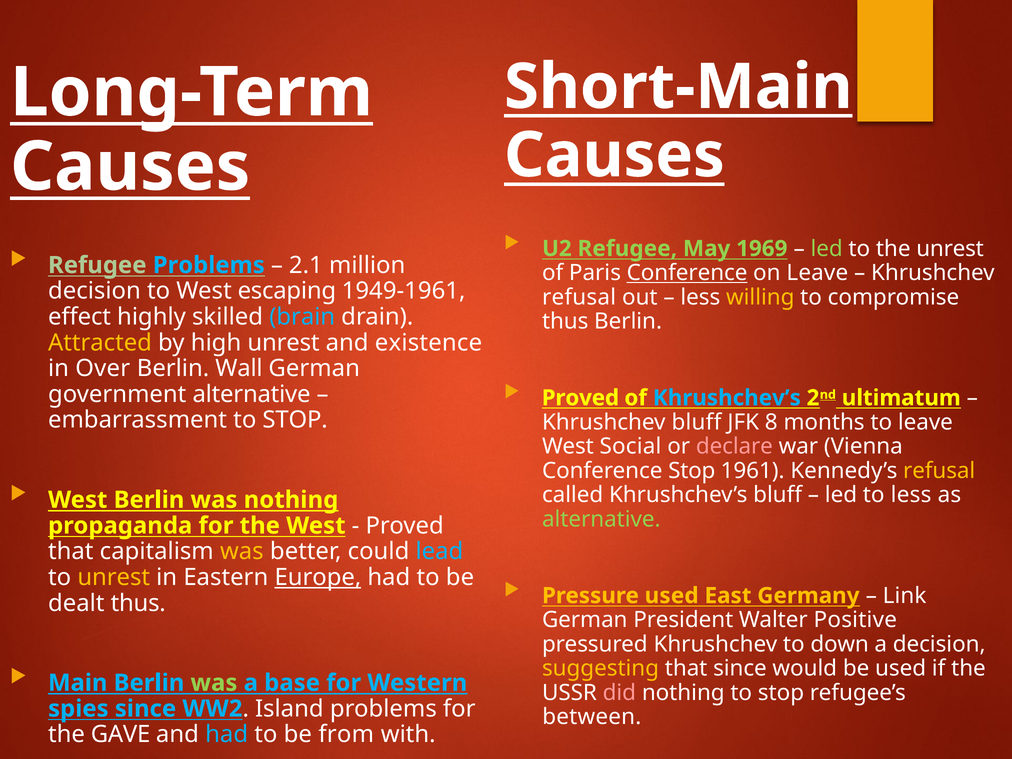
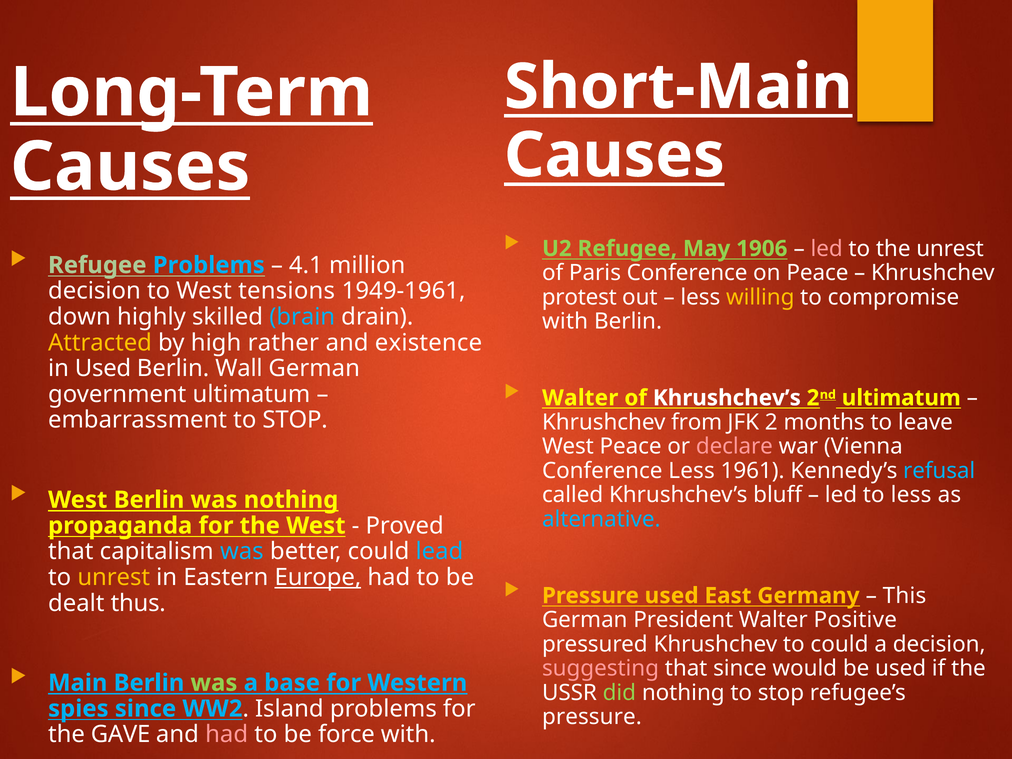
1969: 1969 -> 1906
led at (827, 249) colour: light green -> pink
2.1: 2.1 -> 4.1
Conference at (687, 273) underline: present -> none
on Leave: Leave -> Peace
escaping: escaping -> tensions
refusal at (579, 297): refusal -> protest
effect: effect -> down
thus at (565, 321): thus -> with
high unrest: unrest -> rather
in Over: Over -> Used
Proved at (580, 398): Proved -> Walter
Khrushchev’s at (727, 398) colour: light blue -> white
government alternative: alternative -> ultimatum
Khrushchev bluff: bluff -> from
8: 8 -> 2
West Social: Social -> Peace
Conference Stop: Stop -> Less
refusal at (939, 471) colour: yellow -> light blue
alternative at (601, 519) colour: light green -> light blue
was at (242, 551) colour: yellow -> light blue
Link: Link -> This
to down: down -> could
suggesting colour: yellow -> pink
did colour: pink -> light green
between at (592, 717): between -> pressure
had at (227, 735) colour: light blue -> pink
from: from -> force
